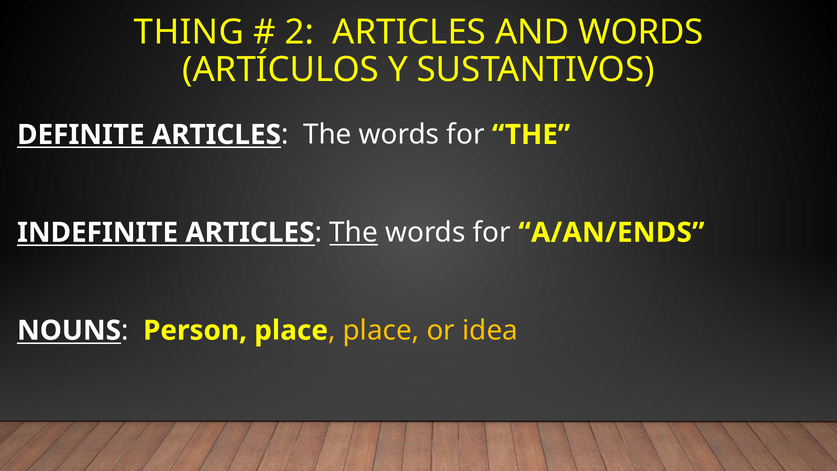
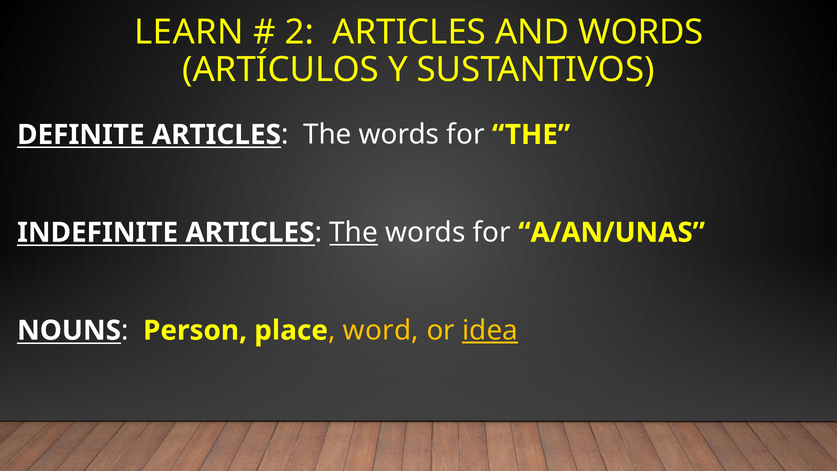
THING: THING -> LEARN
A/AN/ENDS: A/AN/ENDS -> A/AN/UNAS
place at (381, 330): place -> word
idea underline: none -> present
